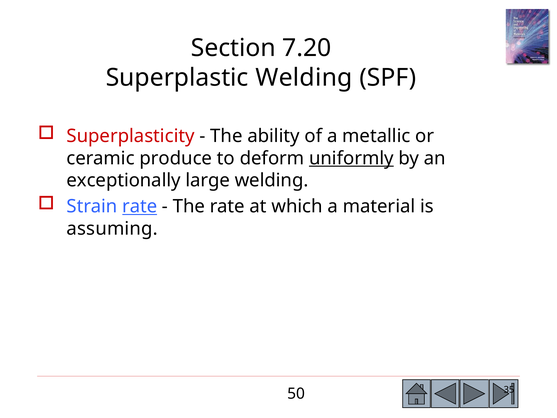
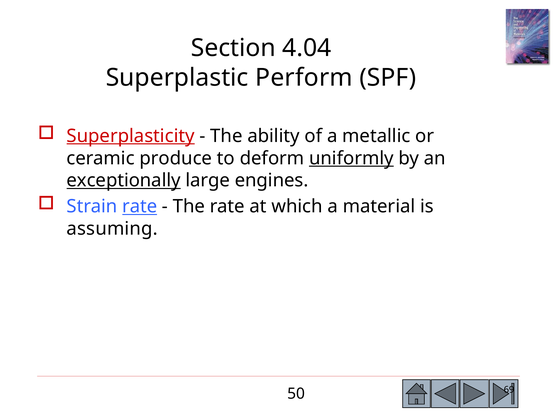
7.20: 7.20 -> 4.04
Superplastic Welding: Welding -> Perform
Superplasticity underline: none -> present
exceptionally underline: none -> present
large welding: welding -> engines
35: 35 -> 69
